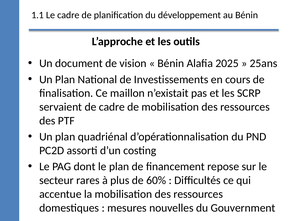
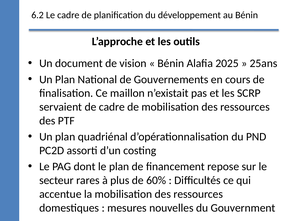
1.1: 1.1 -> 6.2
Investissements: Investissements -> Gouvernements
